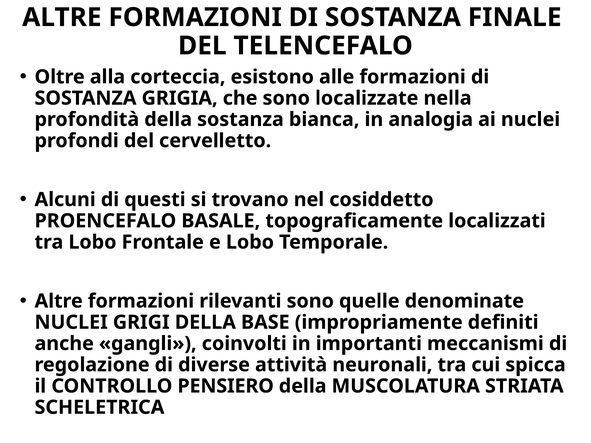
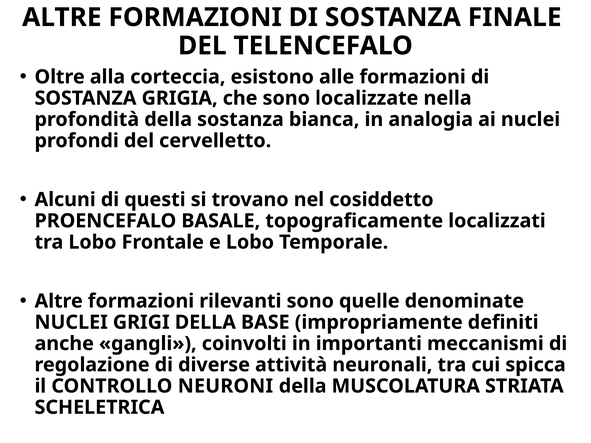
PENSIERO: PENSIERO -> NEURONI
